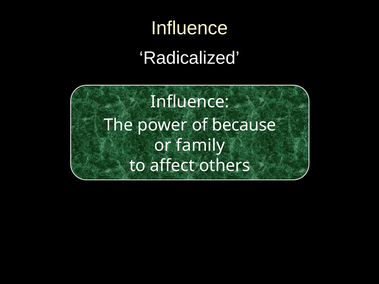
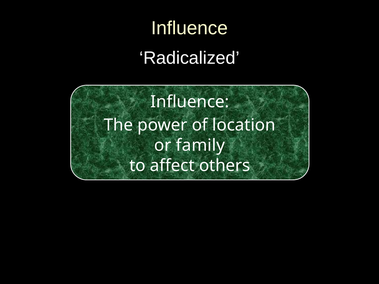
because: because -> location
